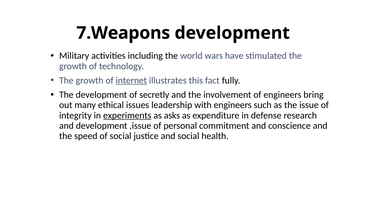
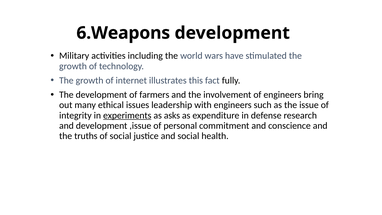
7.Weapons: 7.Weapons -> 6.Weapons
internet underline: present -> none
secretly: secretly -> farmers
speed: speed -> truths
